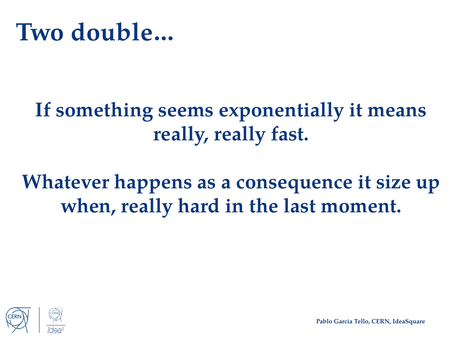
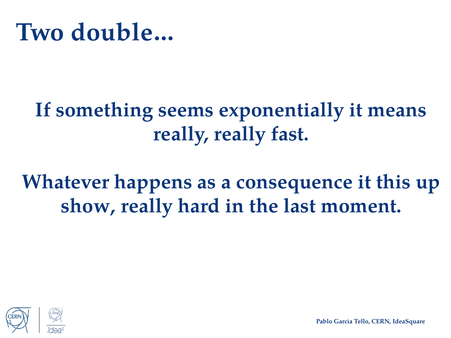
size: size -> this
when: when -> show
